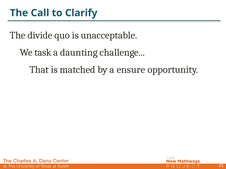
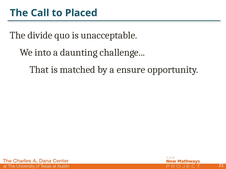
Clarify: Clarify -> Placed
task: task -> into
